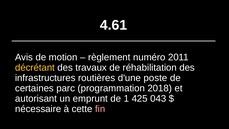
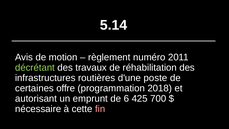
4.61: 4.61 -> 5.14
décrétant colour: yellow -> light green
parc: parc -> offre
1: 1 -> 6
043: 043 -> 700
